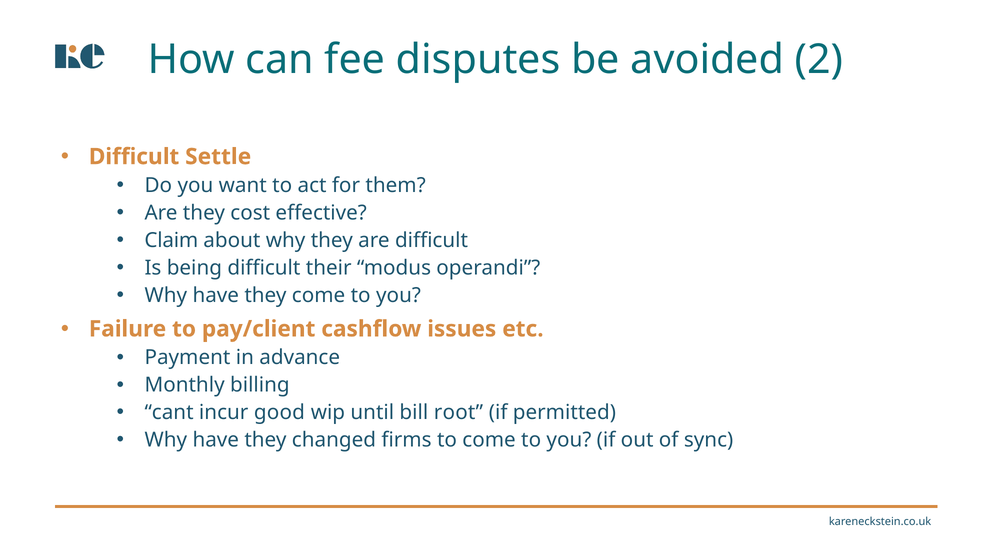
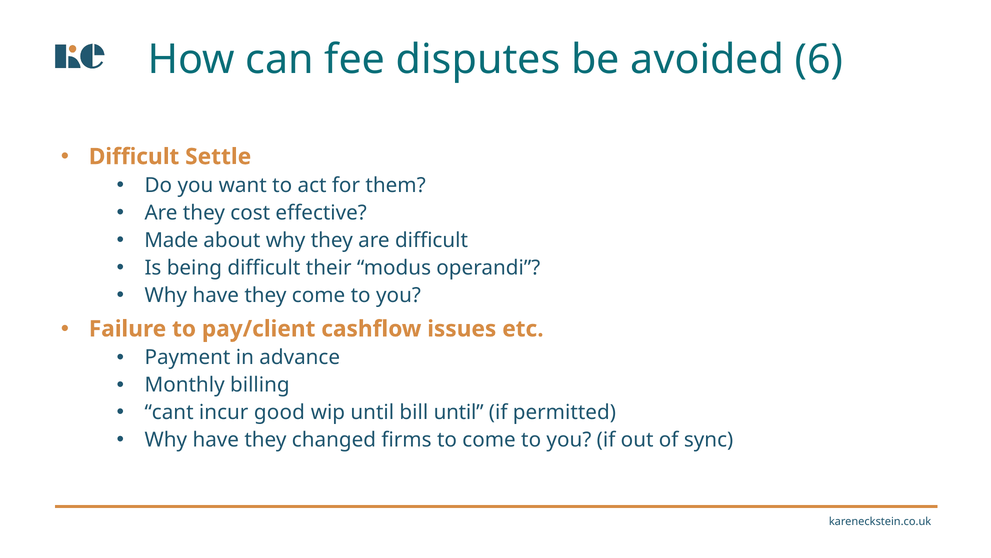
2: 2 -> 6
Claim: Claim -> Made
bill root: root -> until
